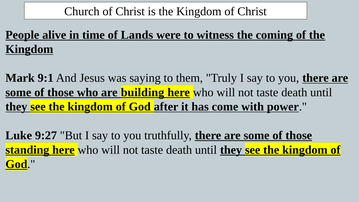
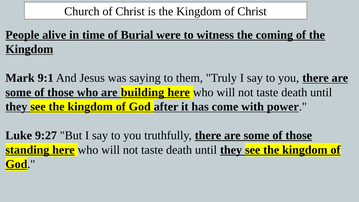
Lands: Lands -> Burial
